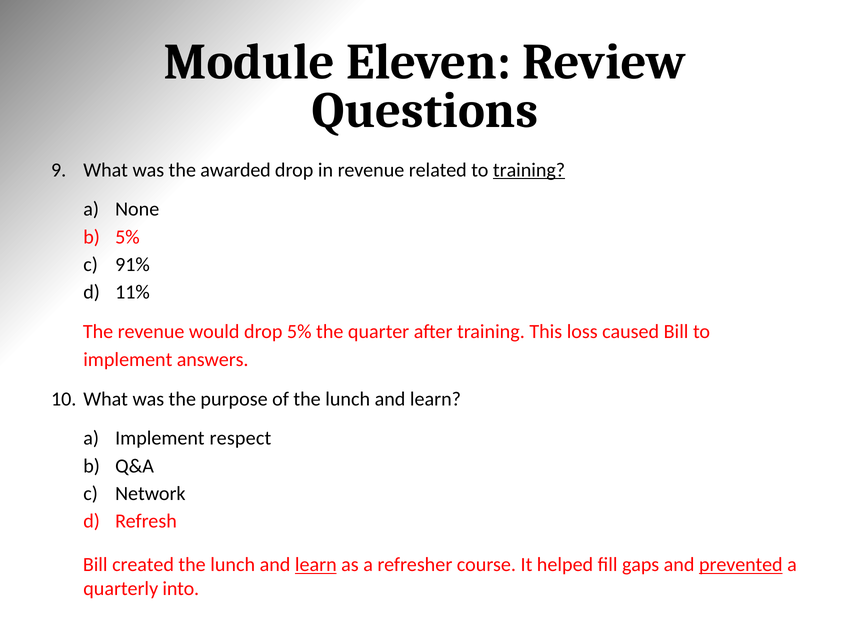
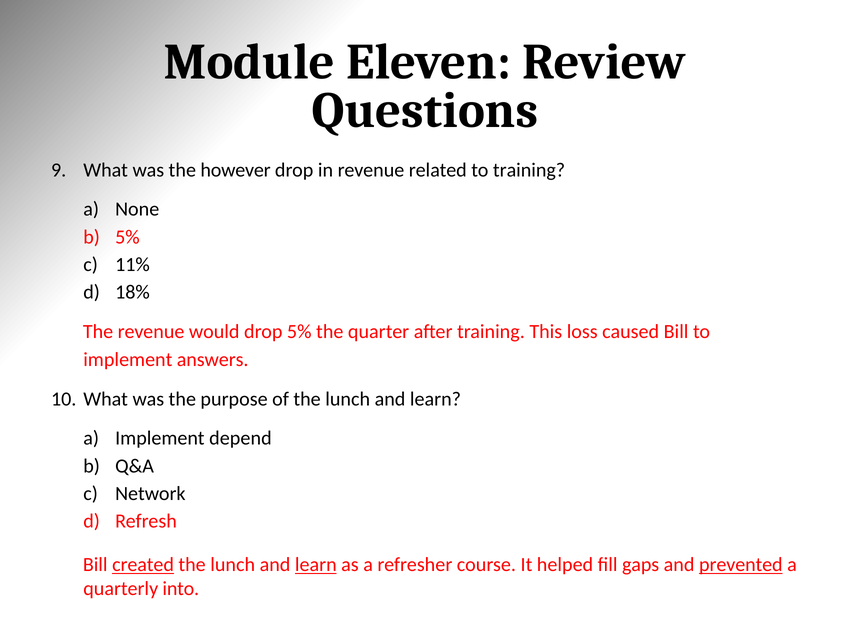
awarded: awarded -> however
training at (529, 170) underline: present -> none
91%: 91% -> 11%
11%: 11% -> 18%
respect: respect -> depend
created underline: none -> present
